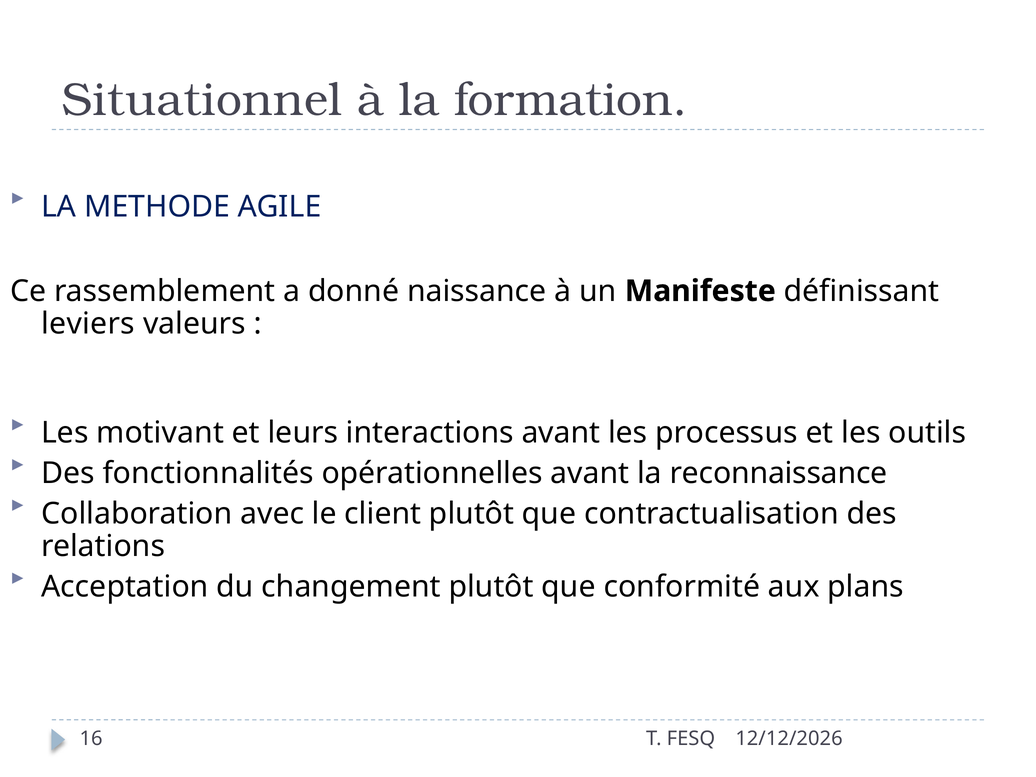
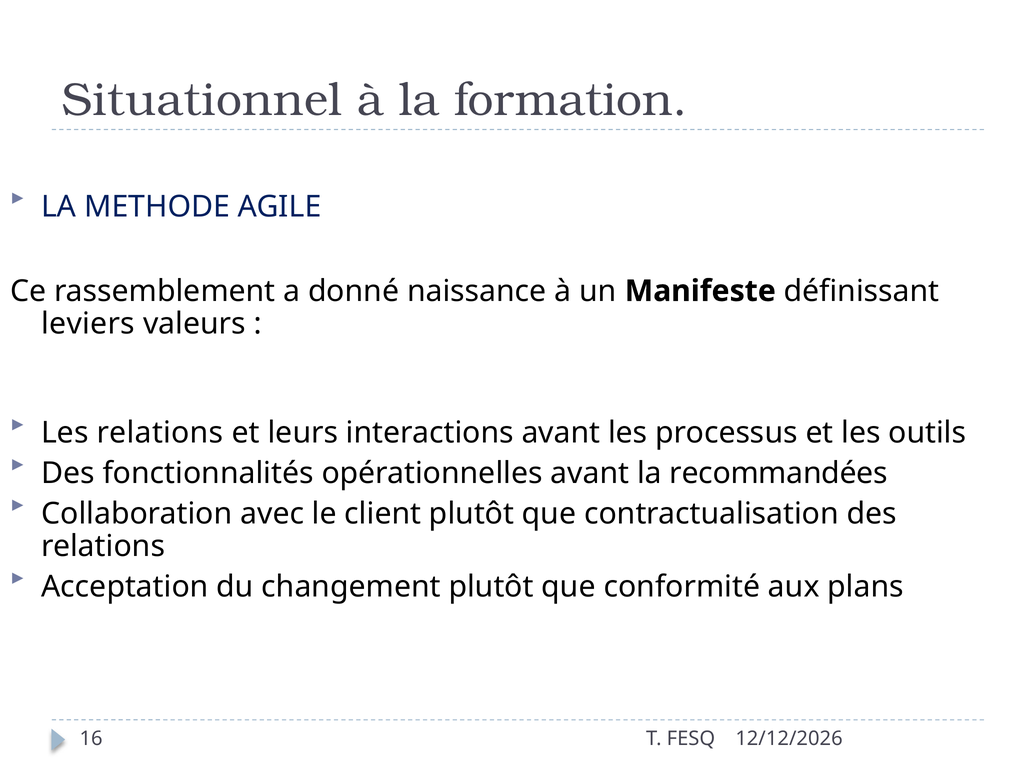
Les motivant: motivant -> relations
reconnaissance: reconnaissance -> recommandées
